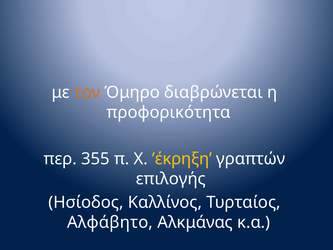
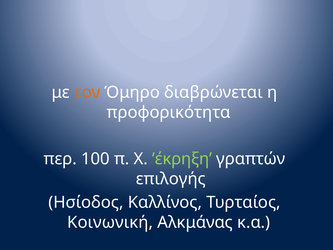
355: 355 -> 100
’έκρηξη colour: yellow -> light green
Αλφάβητο: Αλφάβητο -> Κοινωνική
